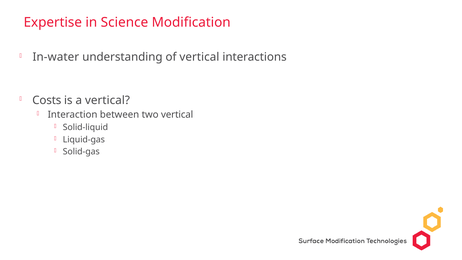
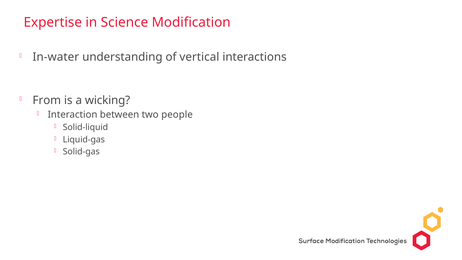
Costs: Costs -> From
a vertical: vertical -> wicking
two vertical: vertical -> people
